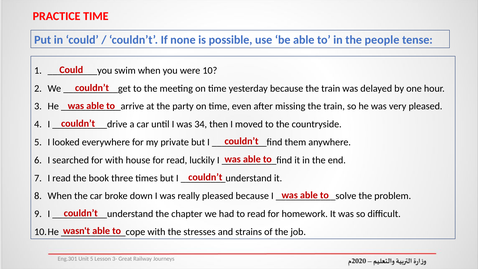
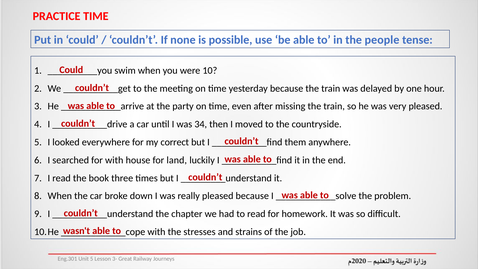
private: private -> correct
for read: read -> land
